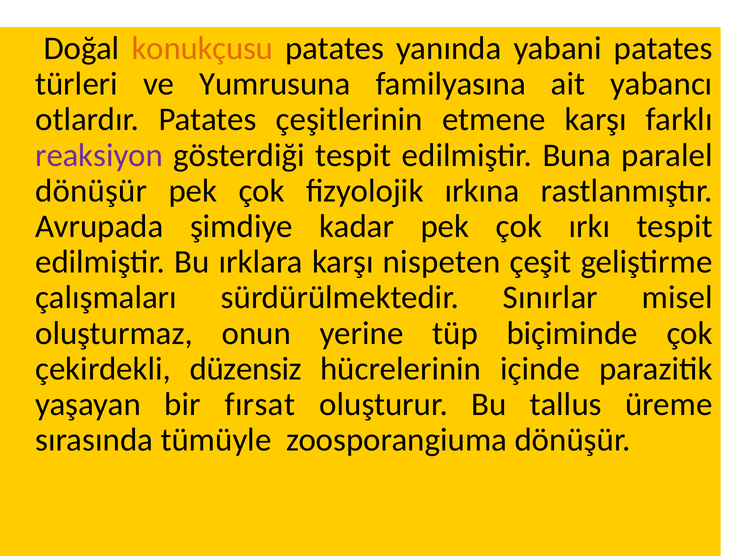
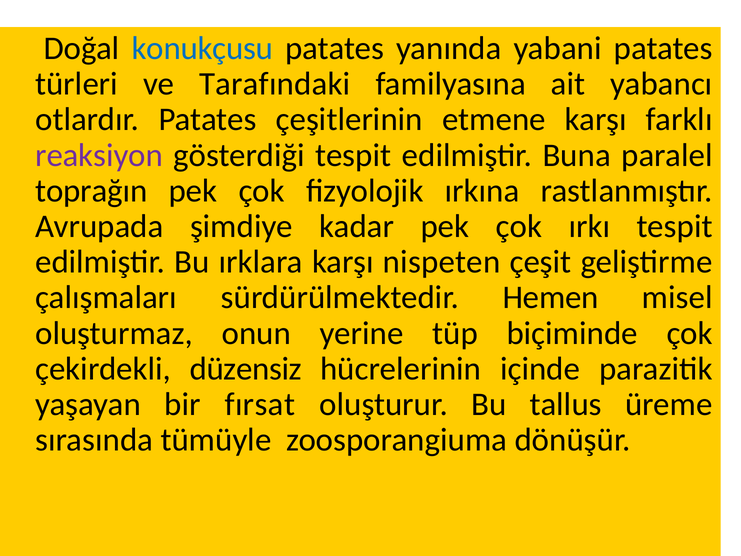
konukçusu colour: orange -> blue
Yumrusuna: Yumrusuna -> Tarafındaki
dönüşür at (91, 191): dönüşür -> toprağın
Sınırlar: Sınırlar -> Hemen
